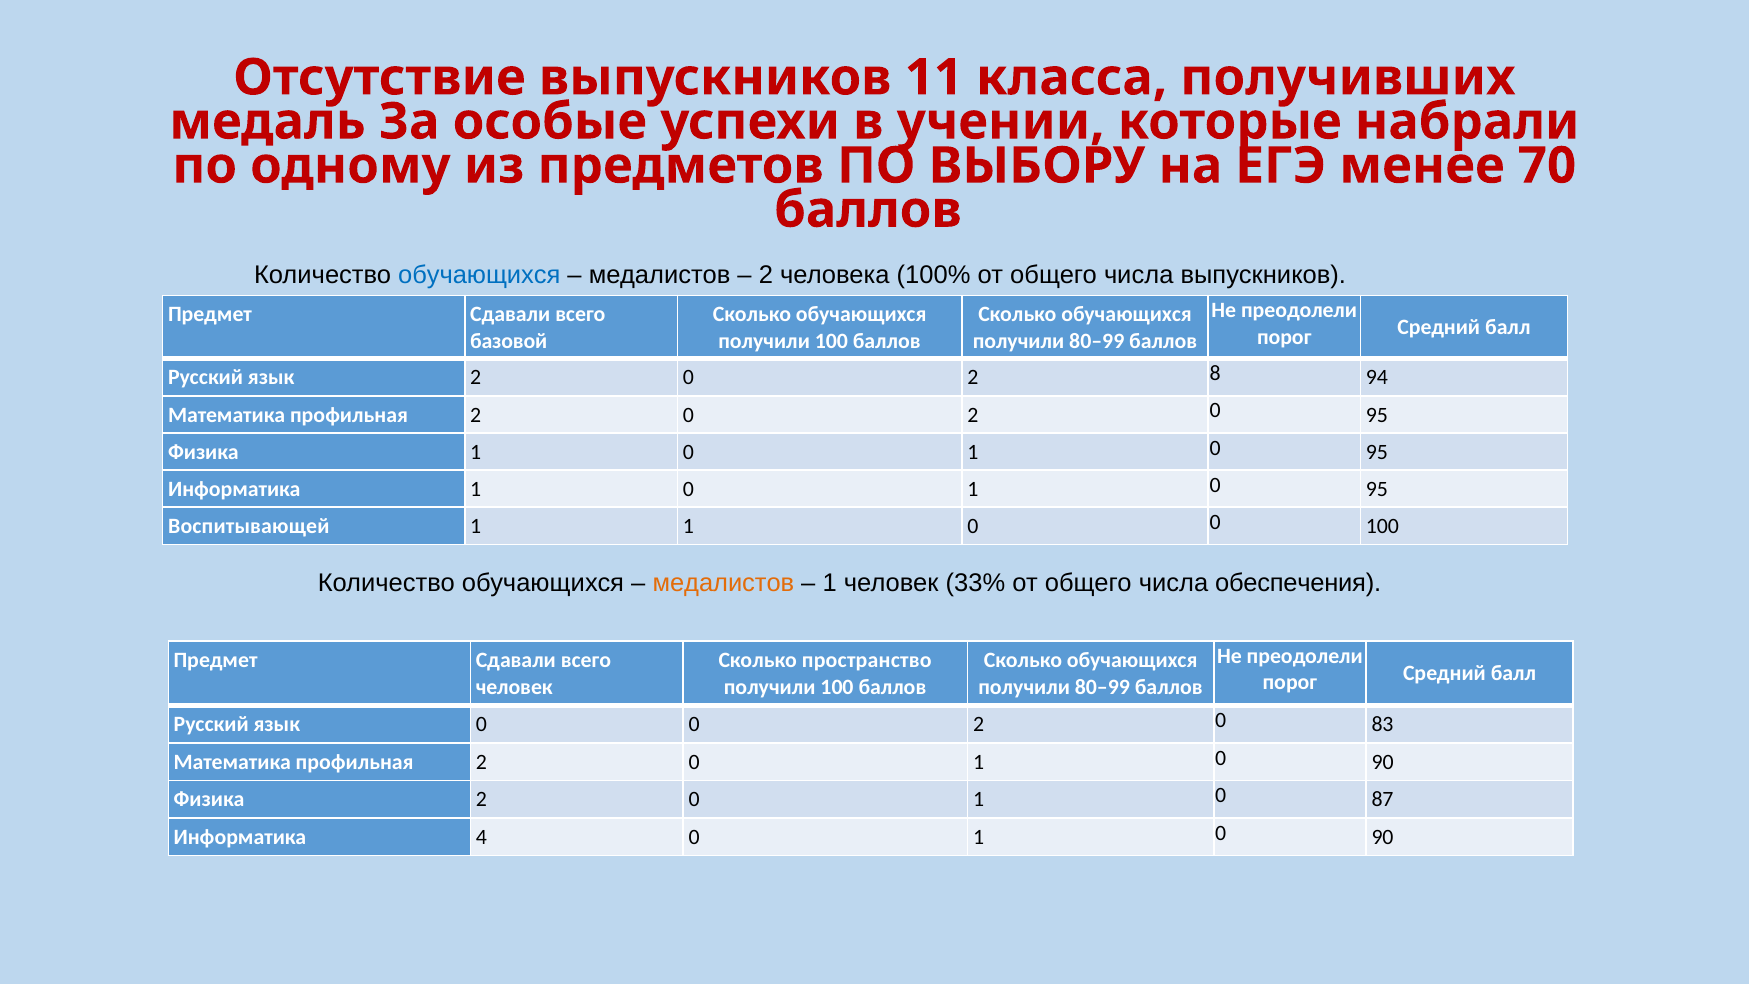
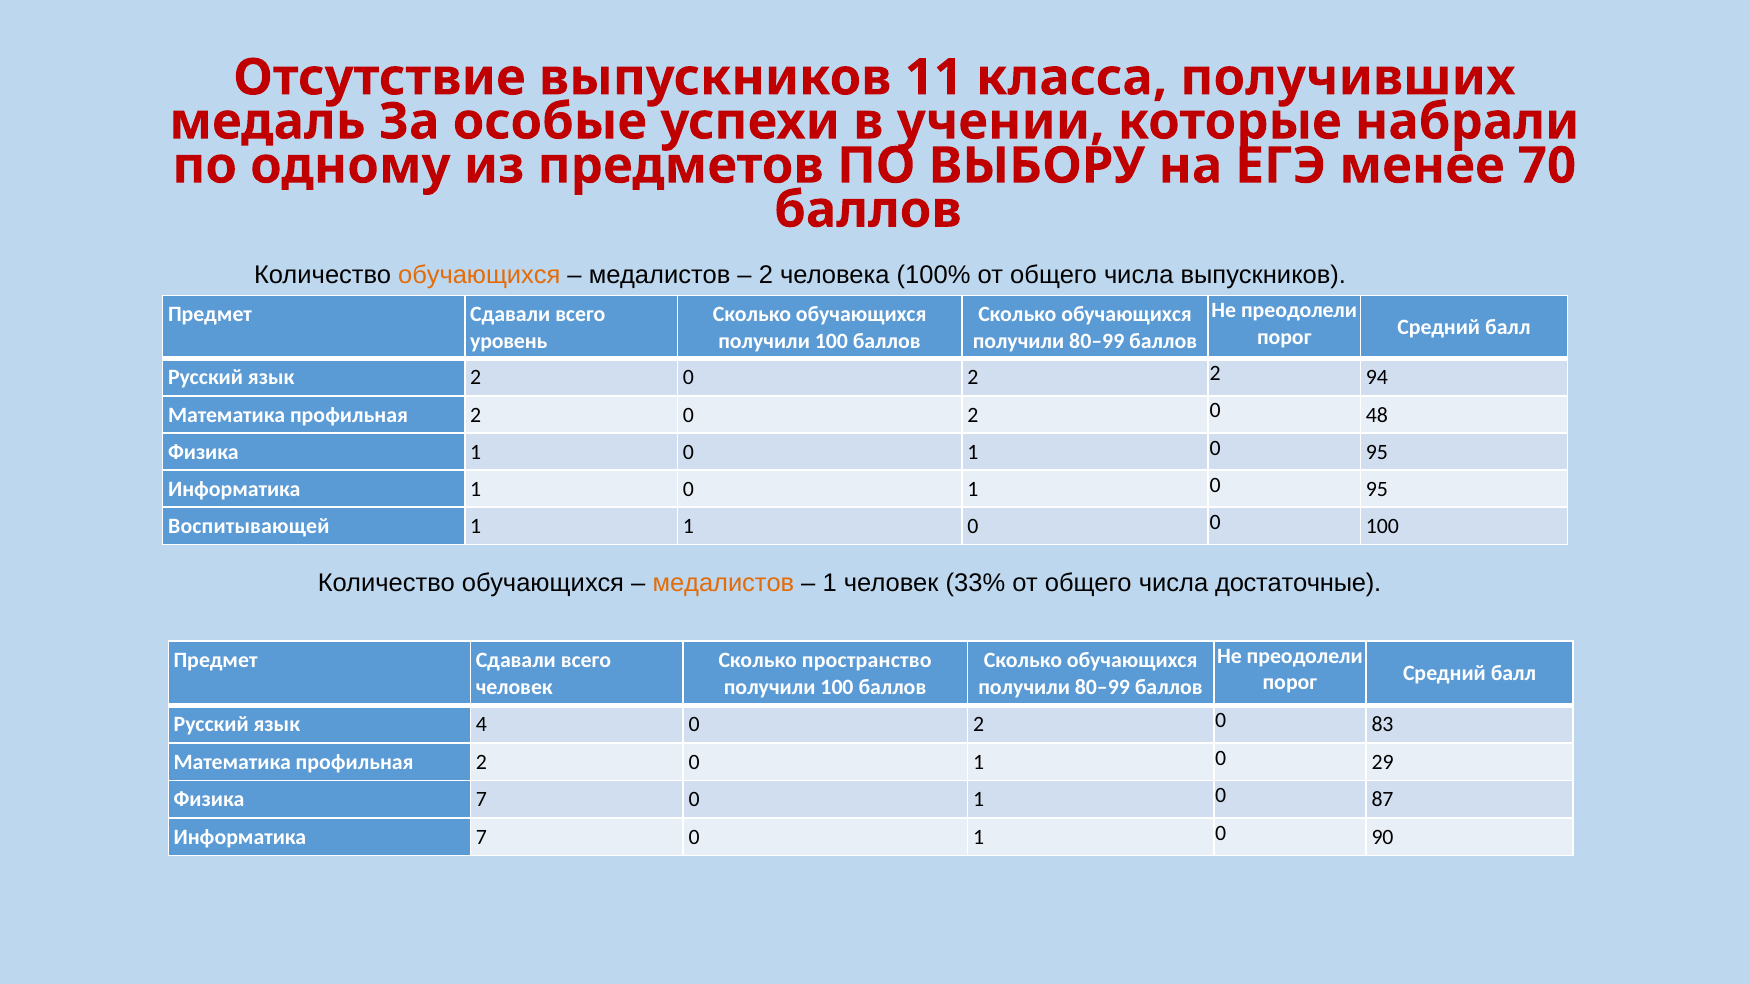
обучающихся at (479, 275) colour: blue -> orange
базовой: базовой -> уровень
2 8: 8 -> 2
2 0 95: 95 -> 48
обеспечения: обеспечения -> достаточные
язык 0: 0 -> 4
90 at (1383, 762): 90 -> 29
Физика 2: 2 -> 7
Информатика 4: 4 -> 7
